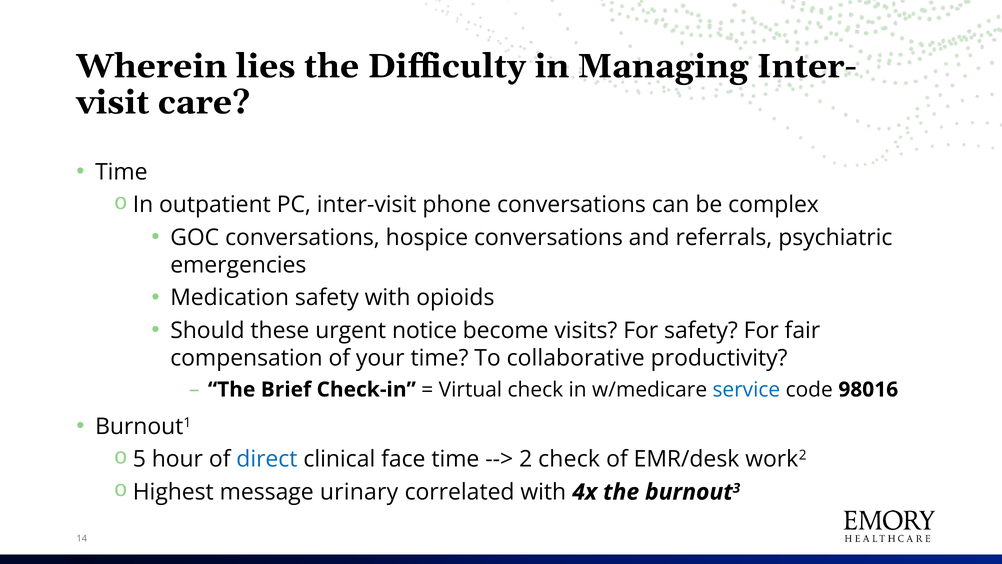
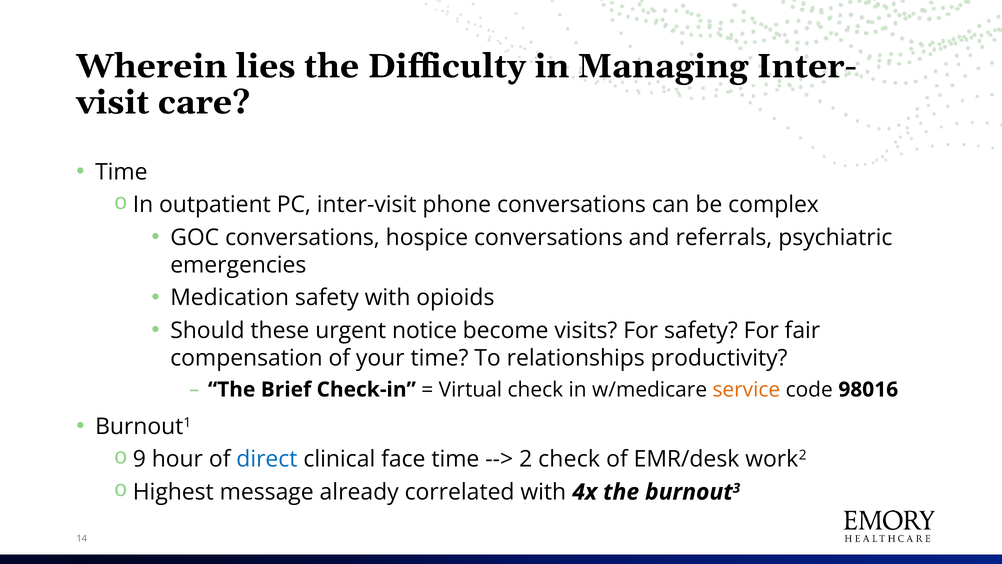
collaborative: collaborative -> relationships
service colour: blue -> orange
5: 5 -> 9
urinary: urinary -> already
